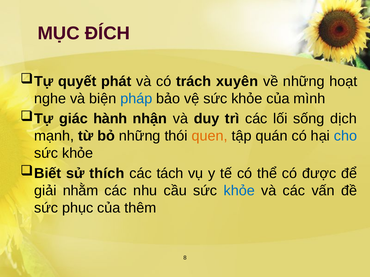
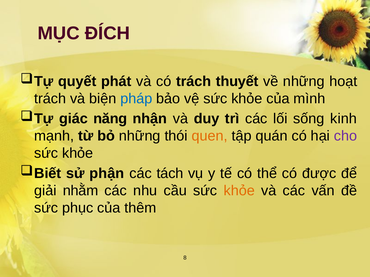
xuyên: xuyên -> thuyết
nghe at (50, 99): nghe -> trách
hành: hành -> năng
dịch: dịch -> kinh
cho colour: blue -> purple
thích: thích -> phận
khỏe at (239, 191) colour: blue -> orange
